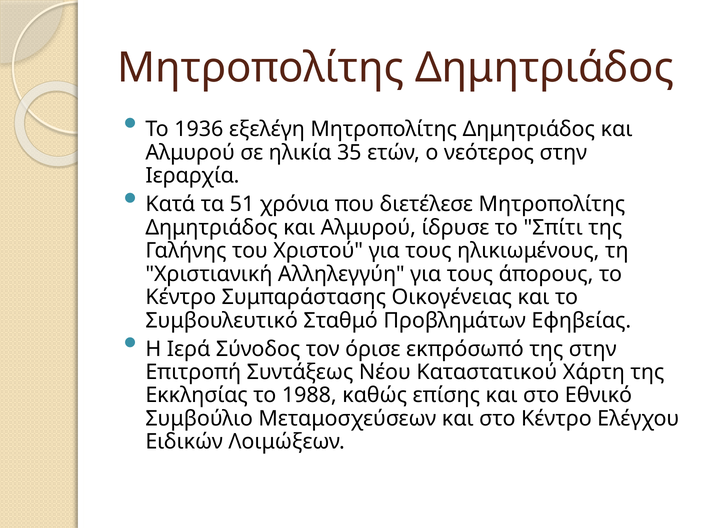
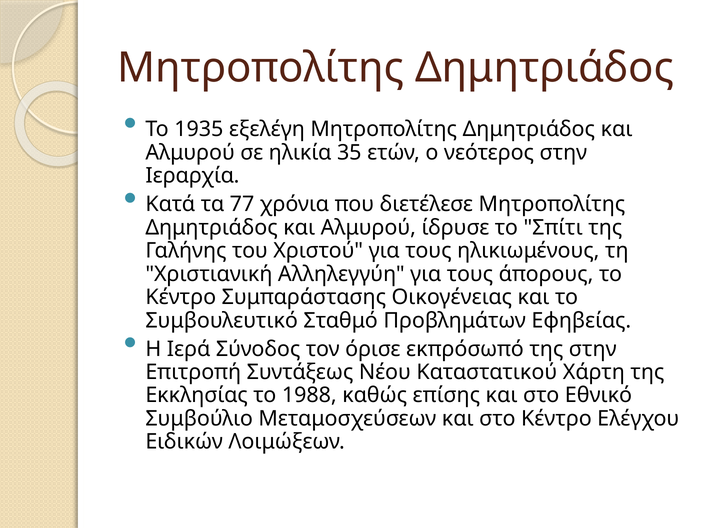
1936: 1936 -> 1935
51: 51 -> 77
